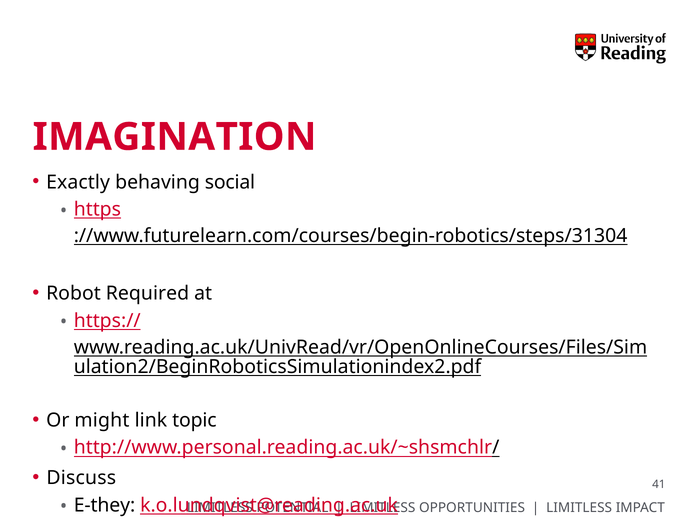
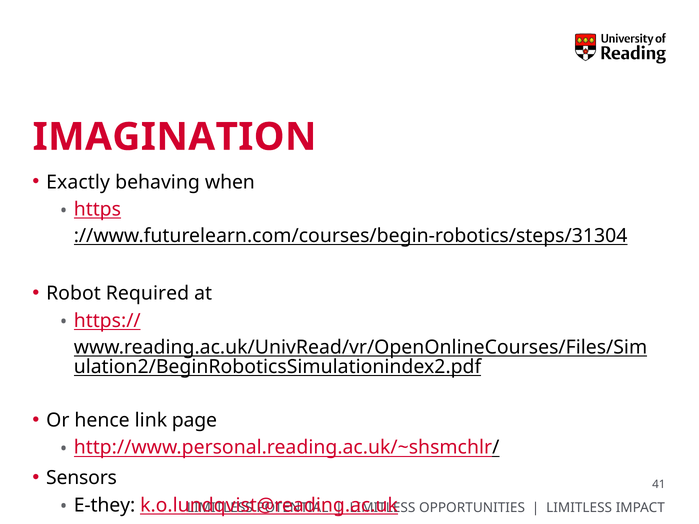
social: social -> when
might: might -> hence
topic: topic -> page
Discuss: Discuss -> Sensors
